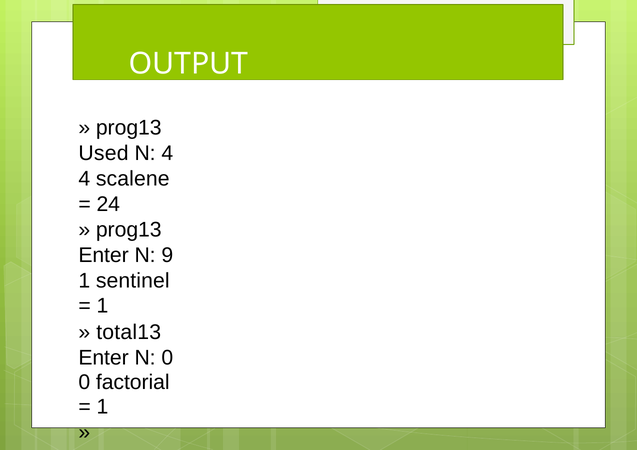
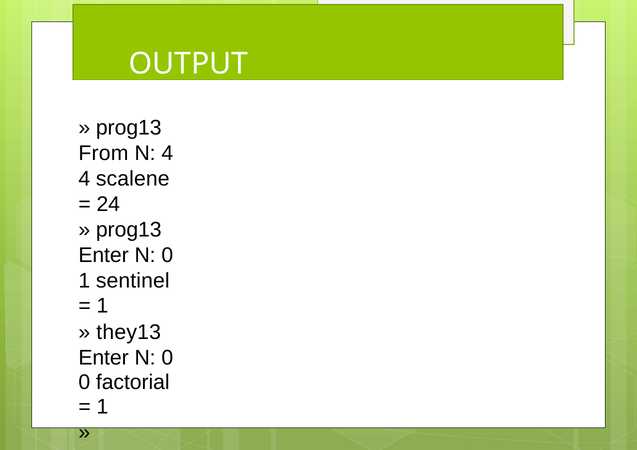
Used: Used -> From
9 at (167, 255): 9 -> 0
total13: total13 -> they13
